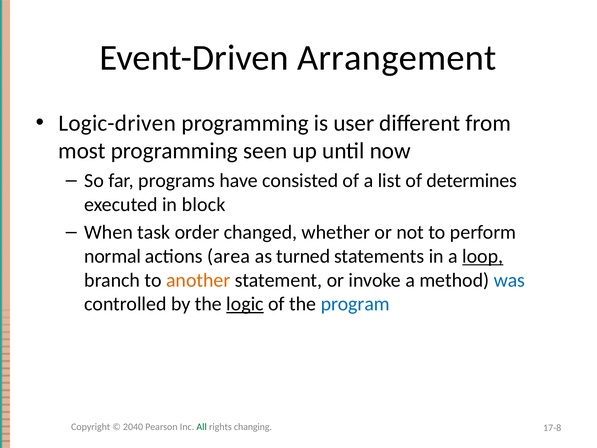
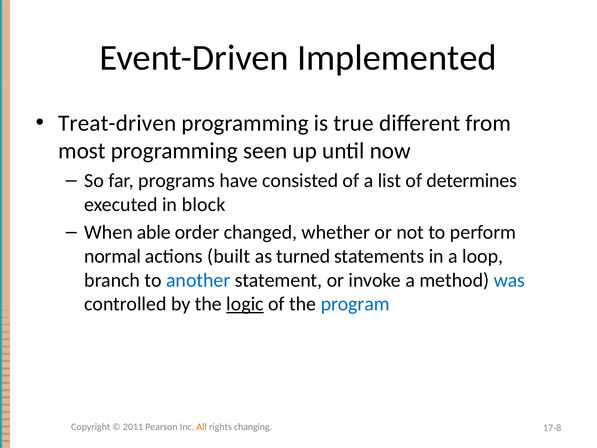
Arrangement: Arrangement -> Implemented
Logic-driven: Logic-driven -> Treat-driven
user: user -> true
task: task -> able
area: area -> built
loop underline: present -> none
another colour: orange -> blue
2040: 2040 -> 2011
All colour: green -> orange
